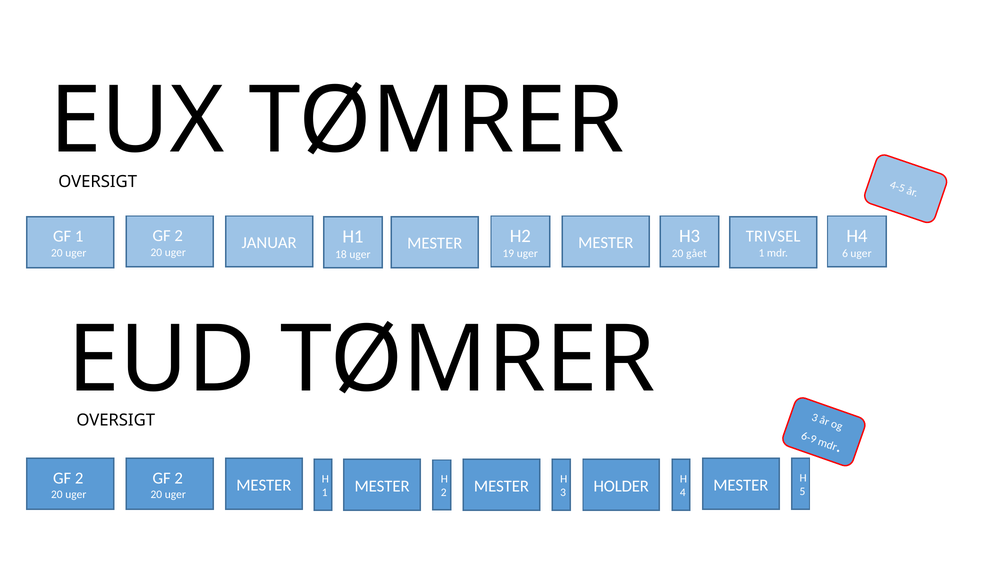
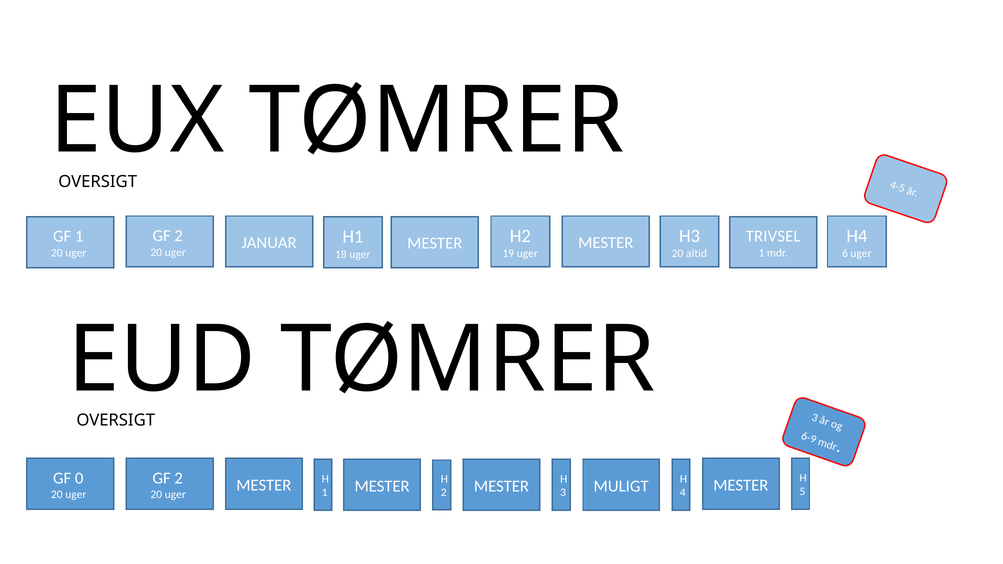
gået: gået -> altid
2 at (79, 478): 2 -> 0
HOLDER: HOLDER -> MULIGT
